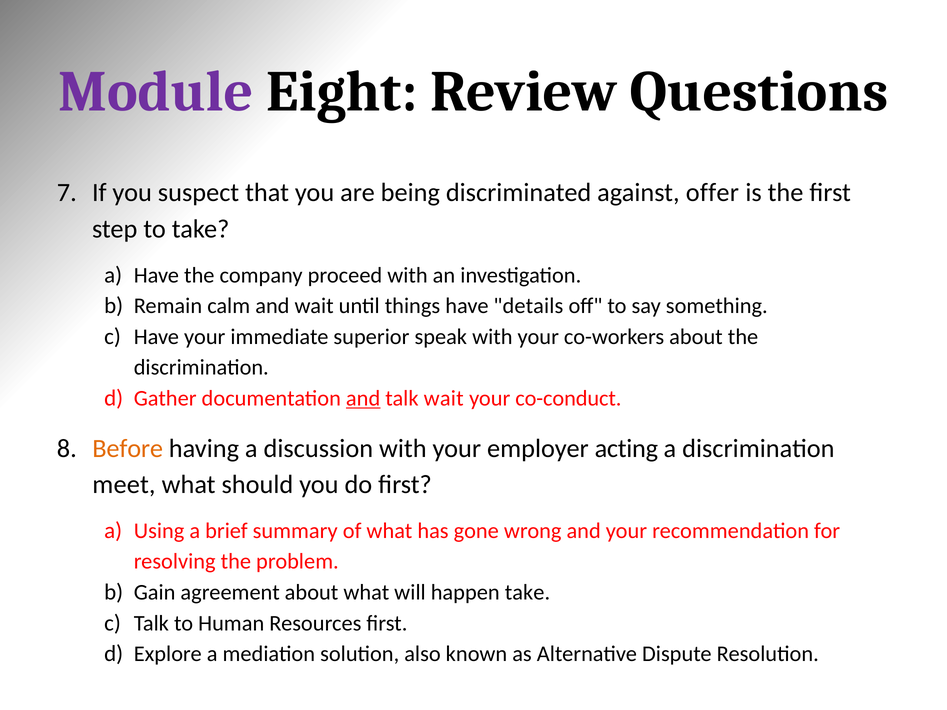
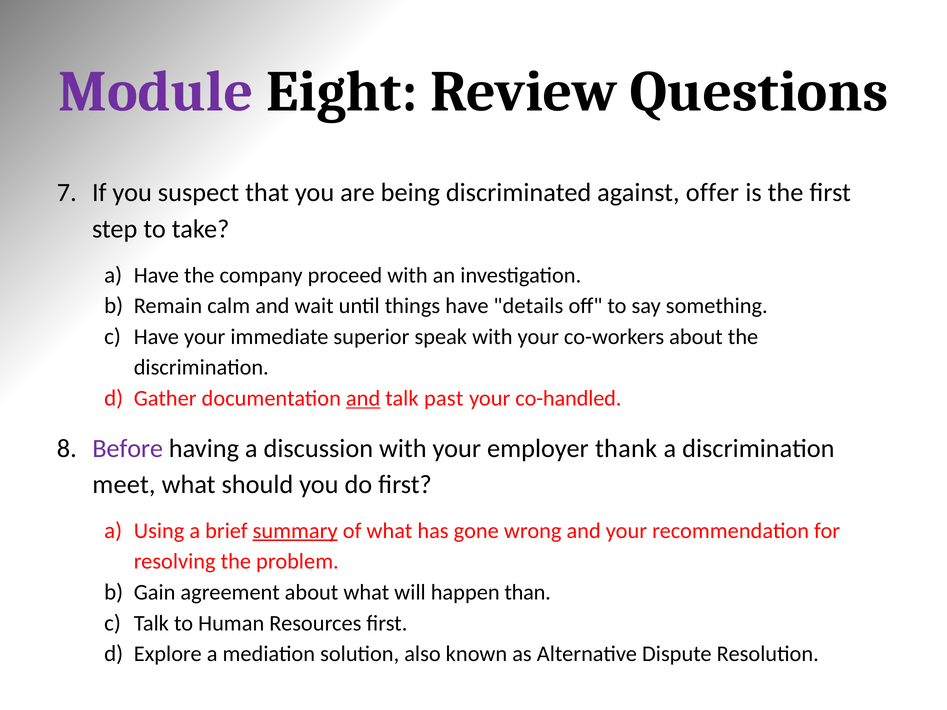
talk wait: wait -> past
co-conduct: co-conduct -> co-handled
Before colour: orange -> purple
acting: acting -> thank
summary underline: none -> present
happen take: take -> than
